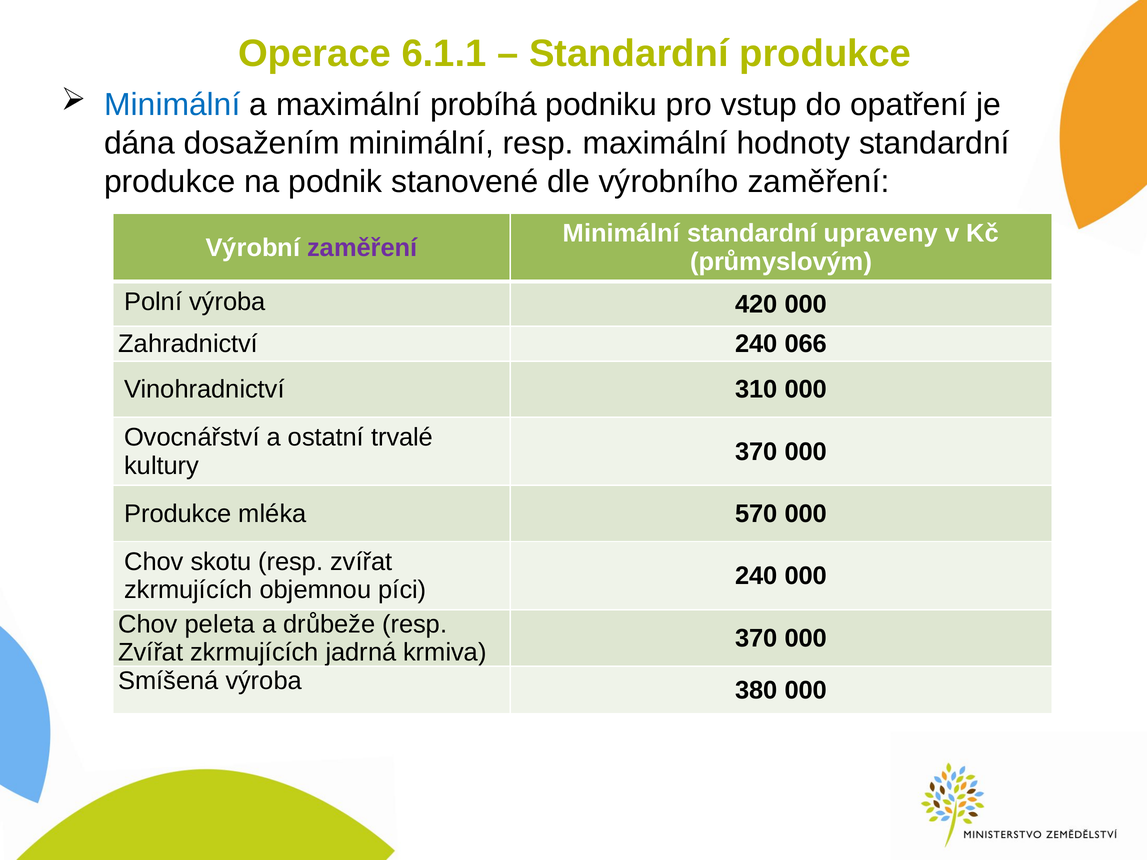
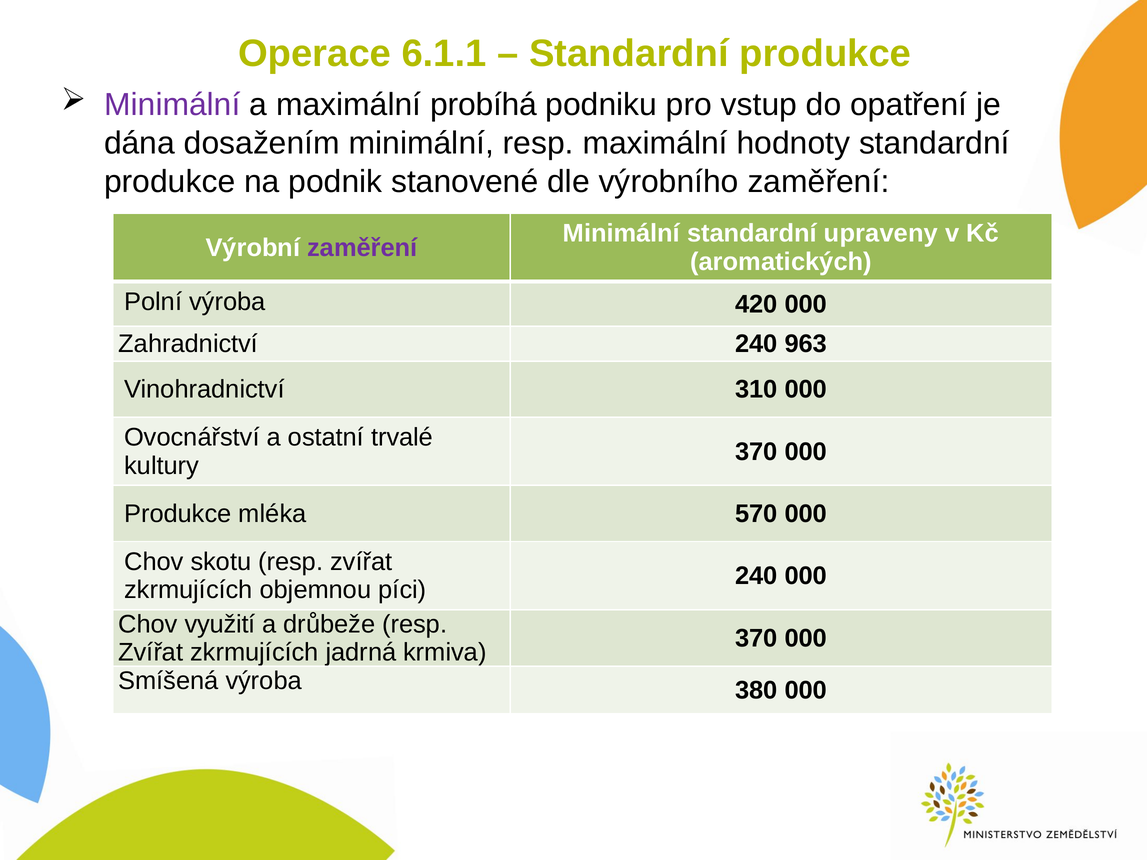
Minimální at (172, 105) colour: blue -> purple
průmyslovým: průmyslovým -> aromatických
066: 066 -> 963
peleta: peleta -> využití
